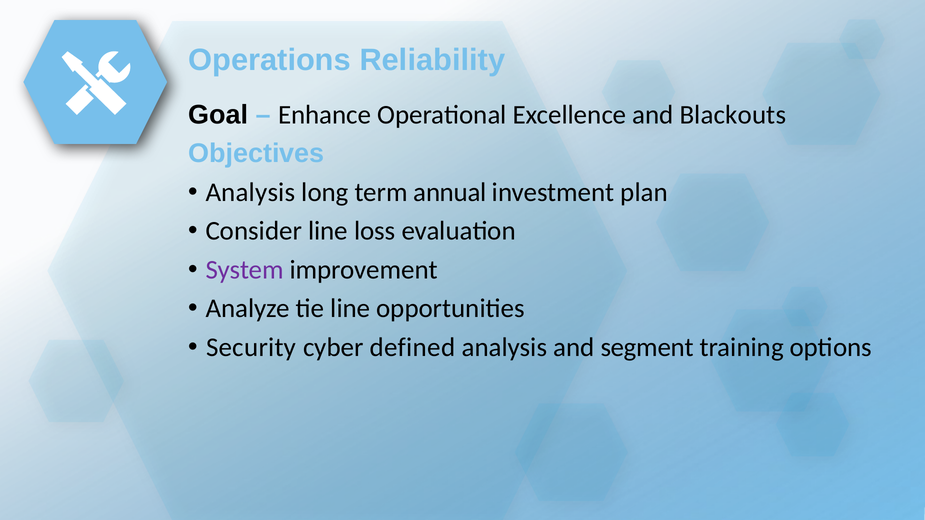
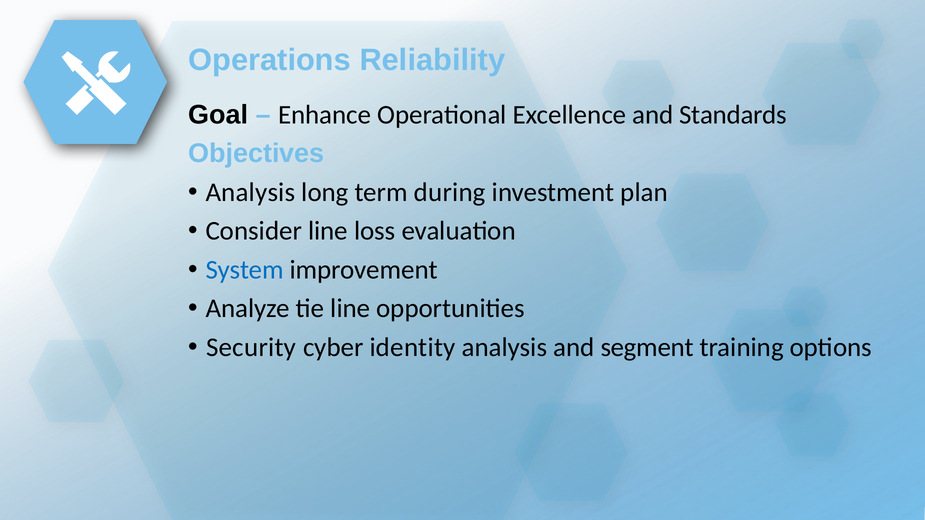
Blackouts: Blackouts -> Standards
annual: annual -> during
System colour: purple -> blue
defined: defined -> identity
